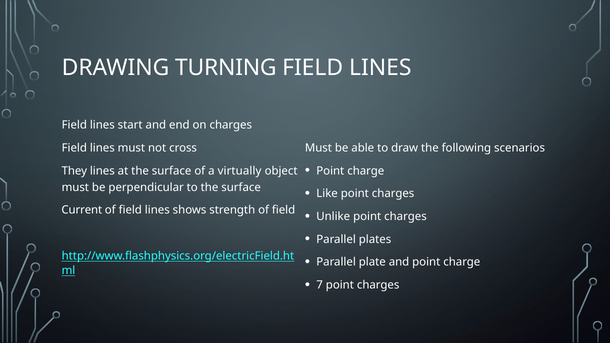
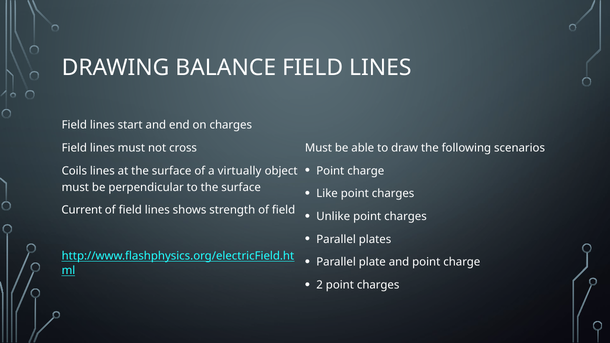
TURNING: TURNING -> BALANCE
They: They -> Coils
7: 7 -> 2
